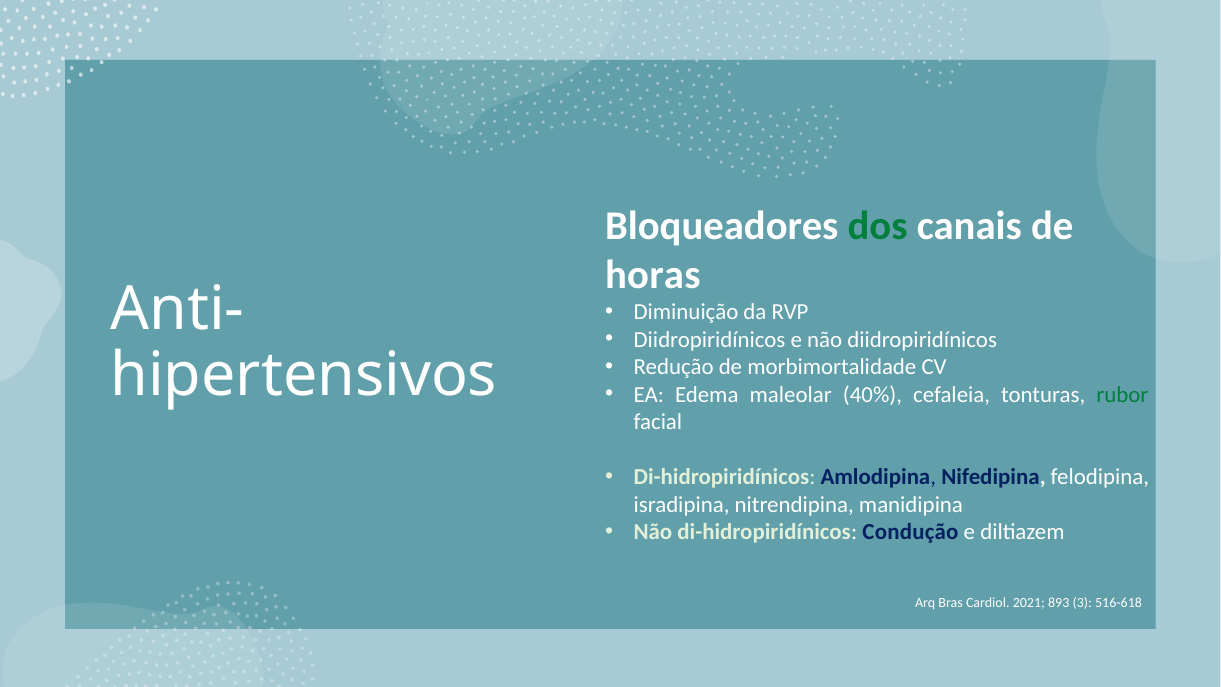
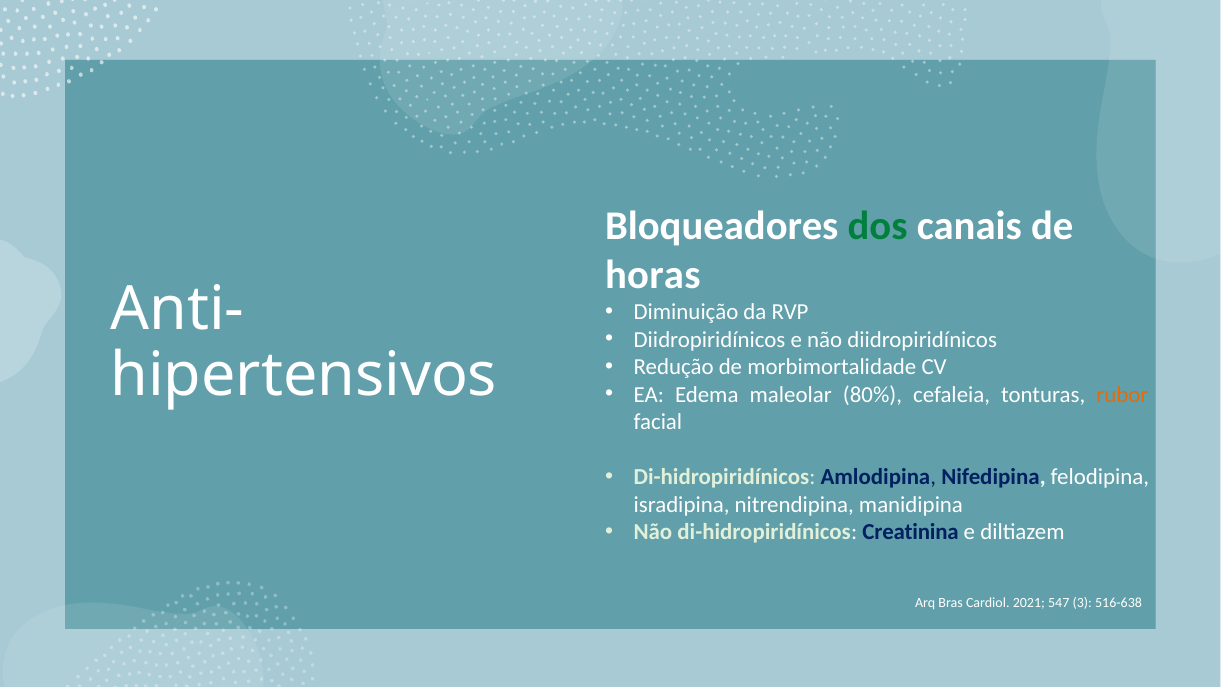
40%: 40% -> 80%
rubor colour: green -> orange
Condução: Condução -> Creatinina
893: 893 -> 547
516-618: 516-618 -> 516-638
